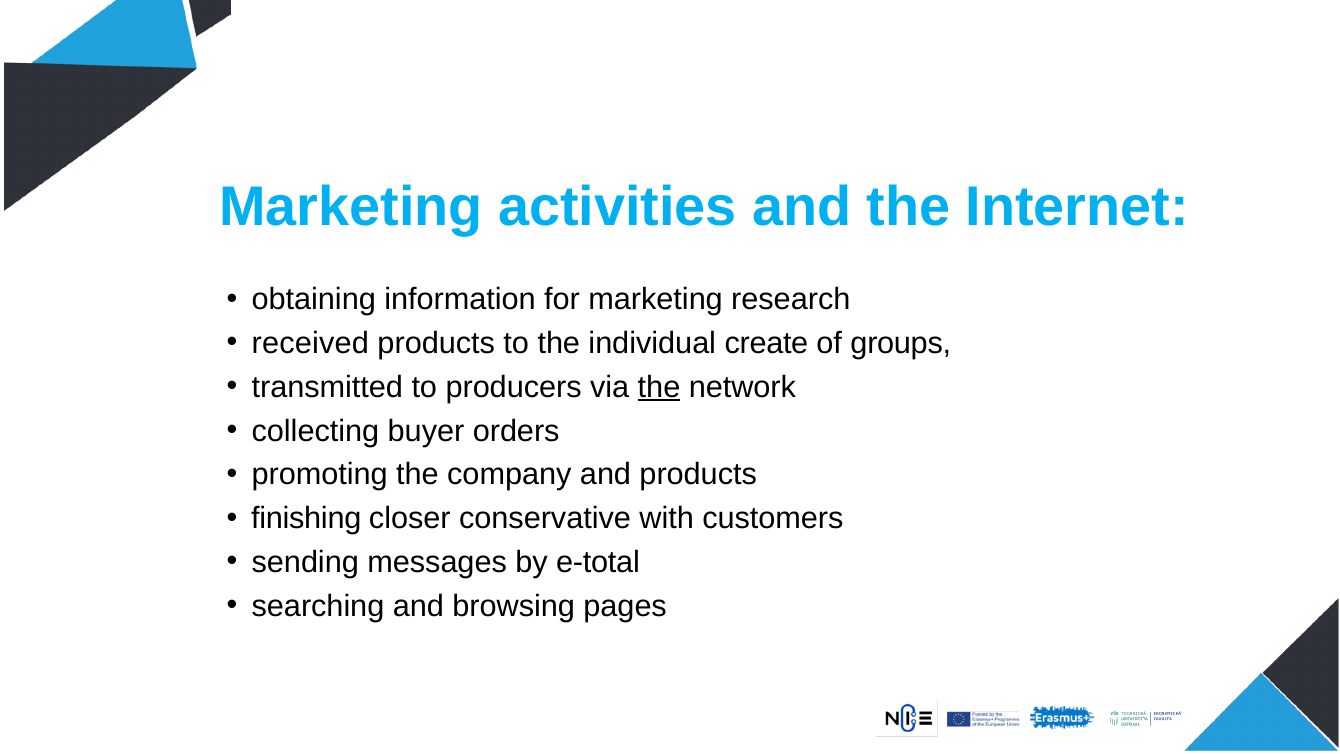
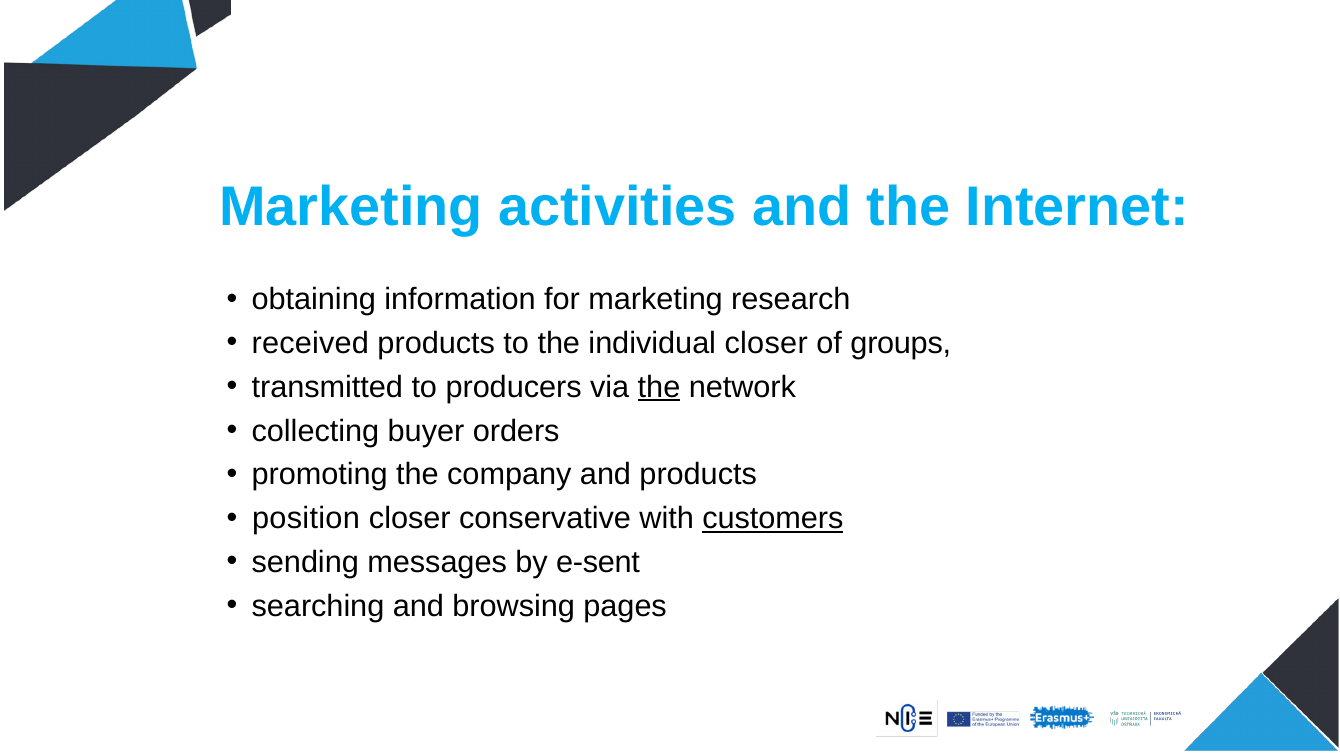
individual create: create -> closer
finishing: finishing -> position
customers underline: none -> present
e-total: e-total -> e-sent
